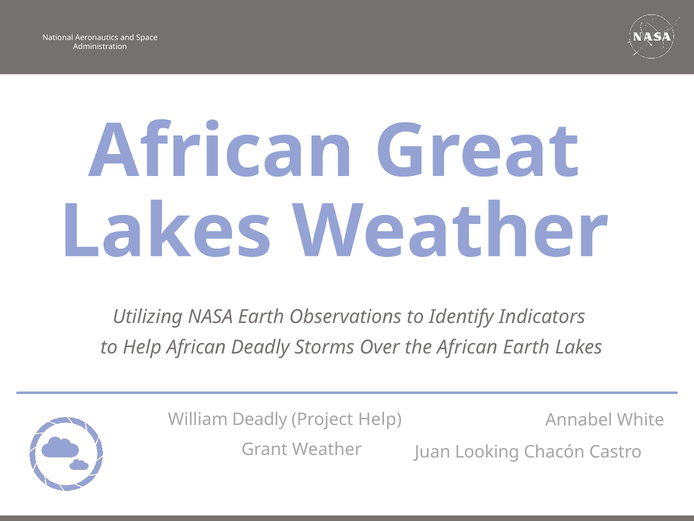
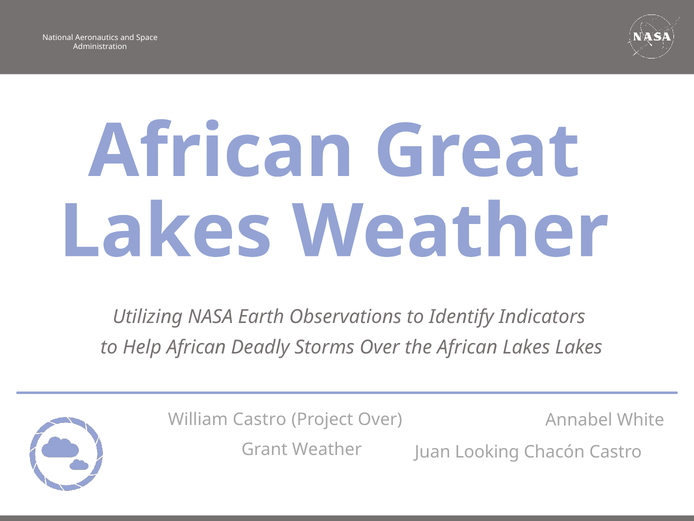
African Earth: Earth -> Lakes
William Deadly: Deadly -> Castro
Project Help: Help -> Over
